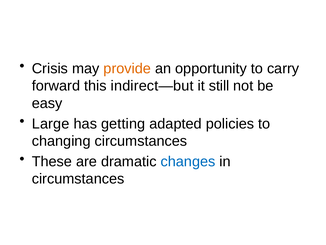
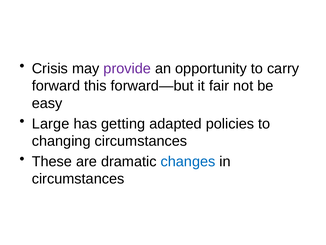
provide colour: orange -> purple
indirect—but: indirect—but -> forward—but
still: still -> fair
